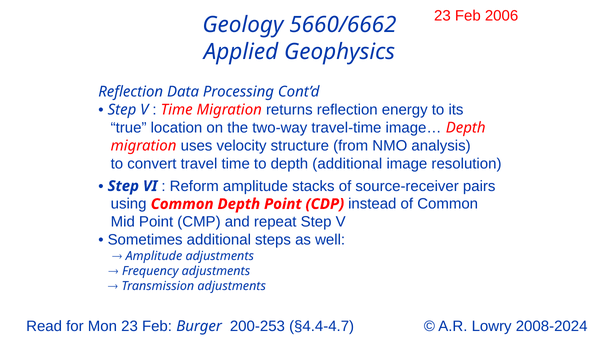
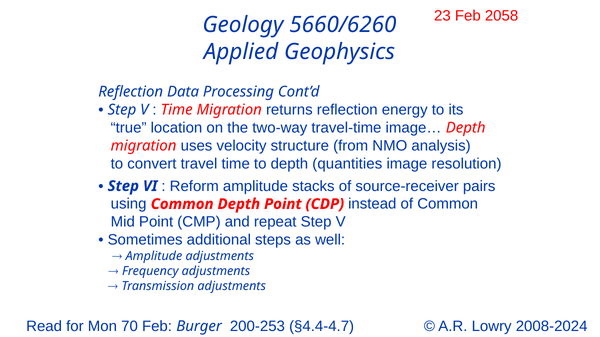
2006: 2006 -> 2058
5660/6662: 5660/6662 -> 5660/6260
depth additional: additional -> quantities
Mon 23: 23 -> 70
